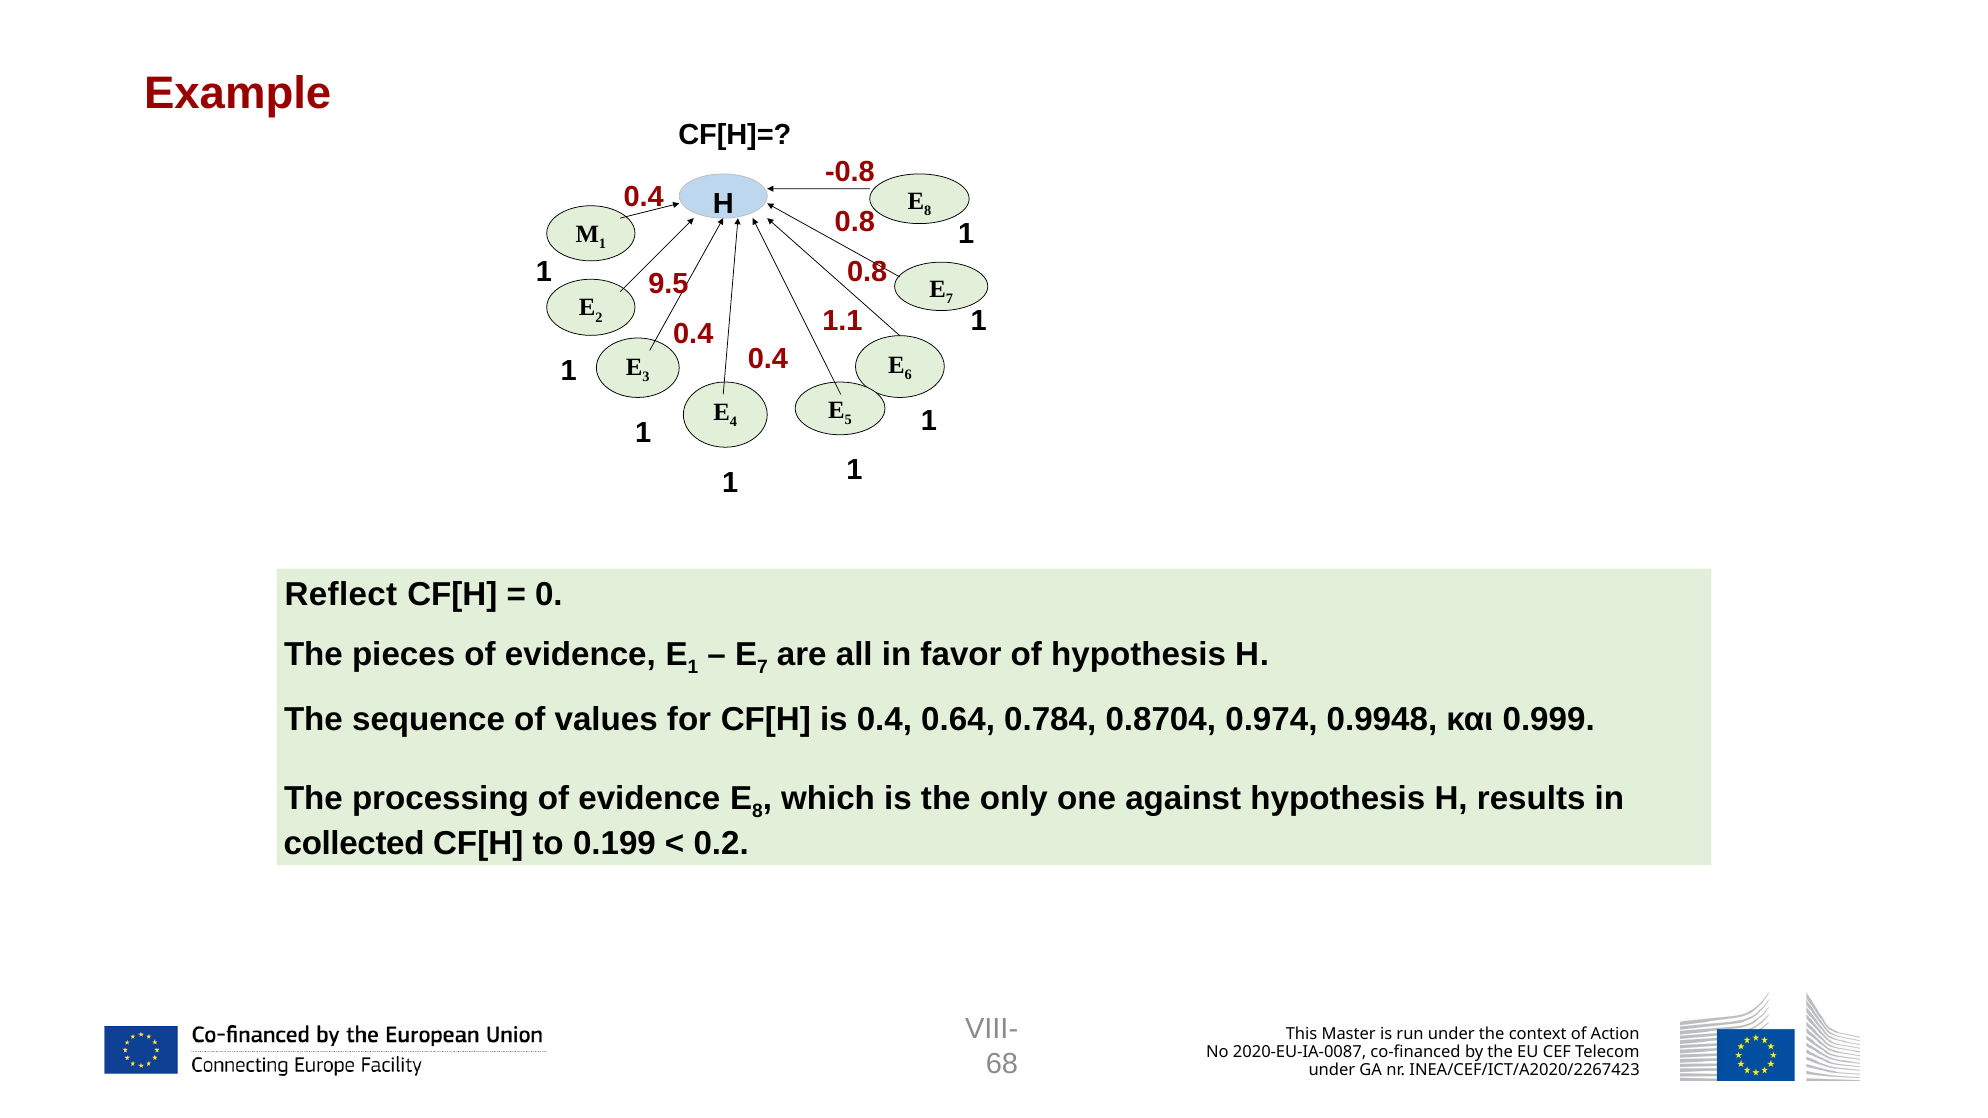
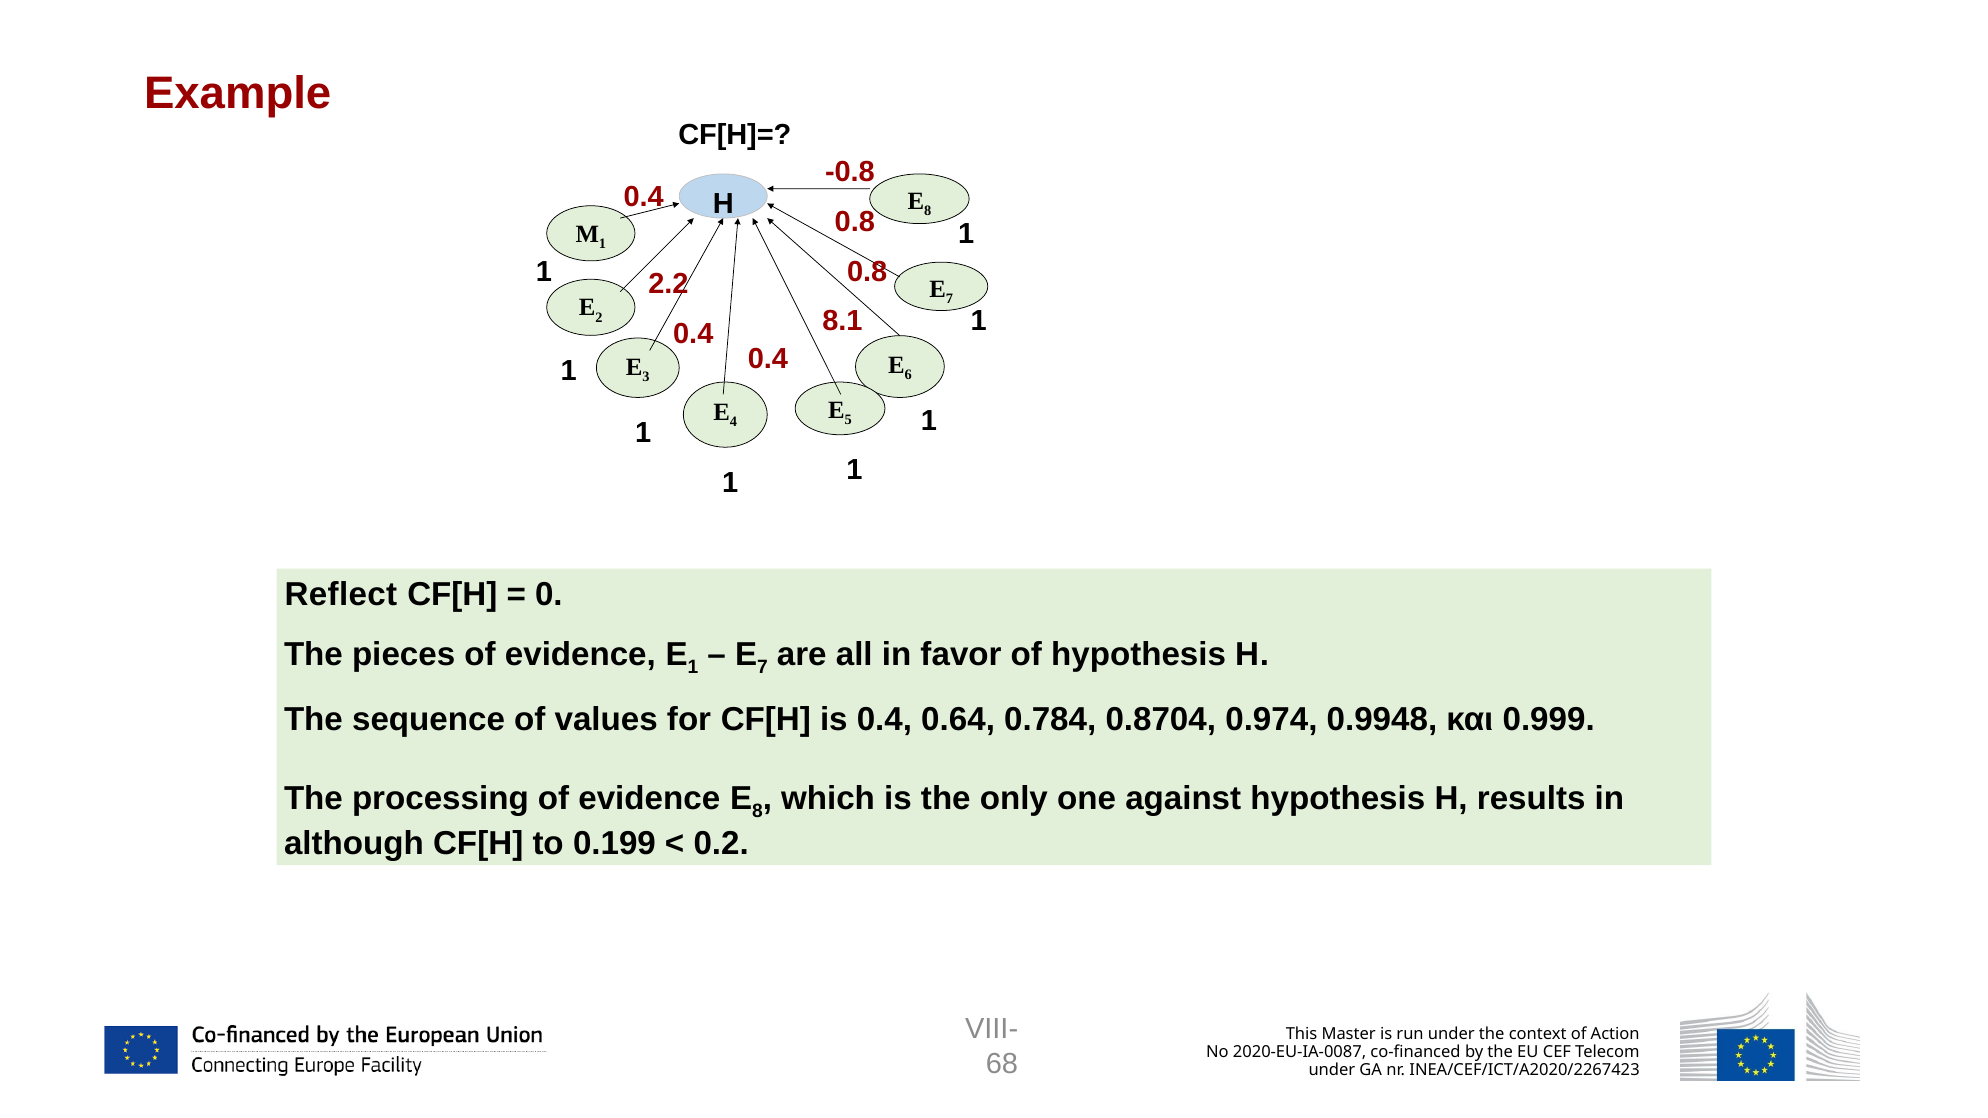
9.5: 9.5 -> 2.2
1.1: 1.1 -> 8.1
collected: collected -> although
